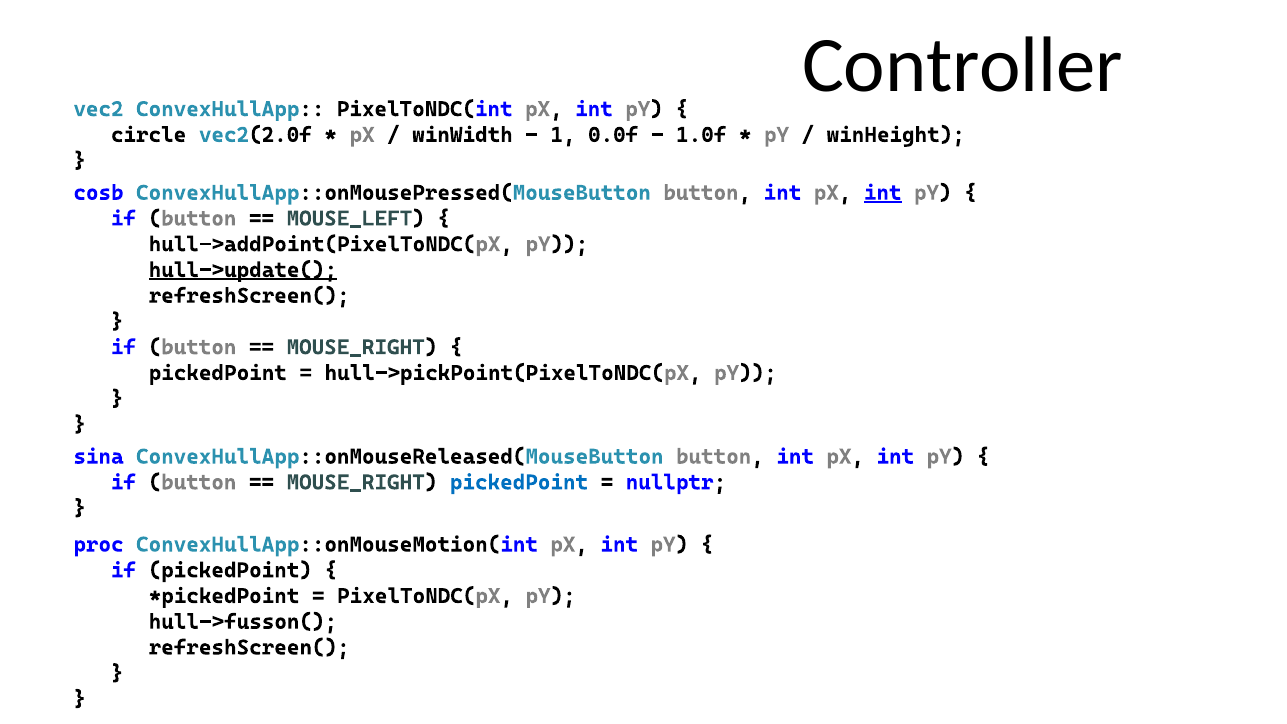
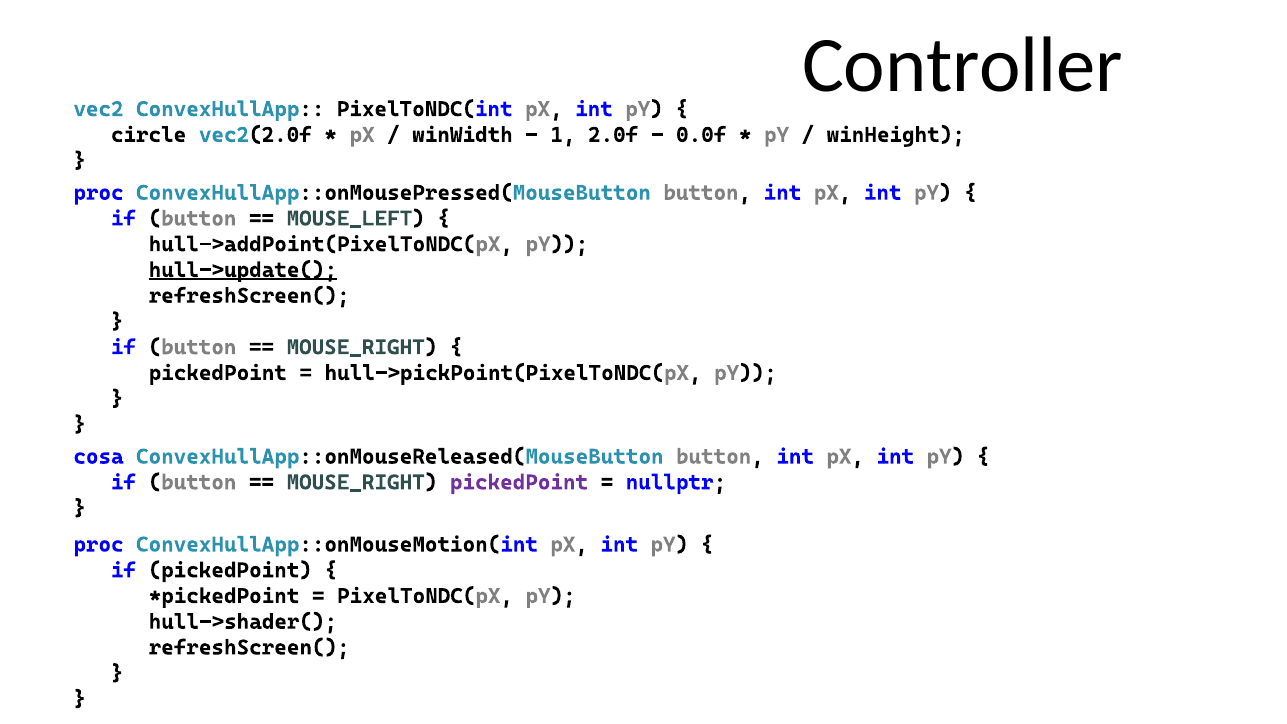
0.0f: 0.0f -> 2.0f
1.0f: 1.0f -> 0.0f
cosb at (98, 193): cosb -> proc
int at (883, 193) underline: present -> none
sina: sina -> cosa
pickedPoint at (519, 482) colour: blue -> purple
hull->fusson(: hull->fusson( -> hull->shader(
